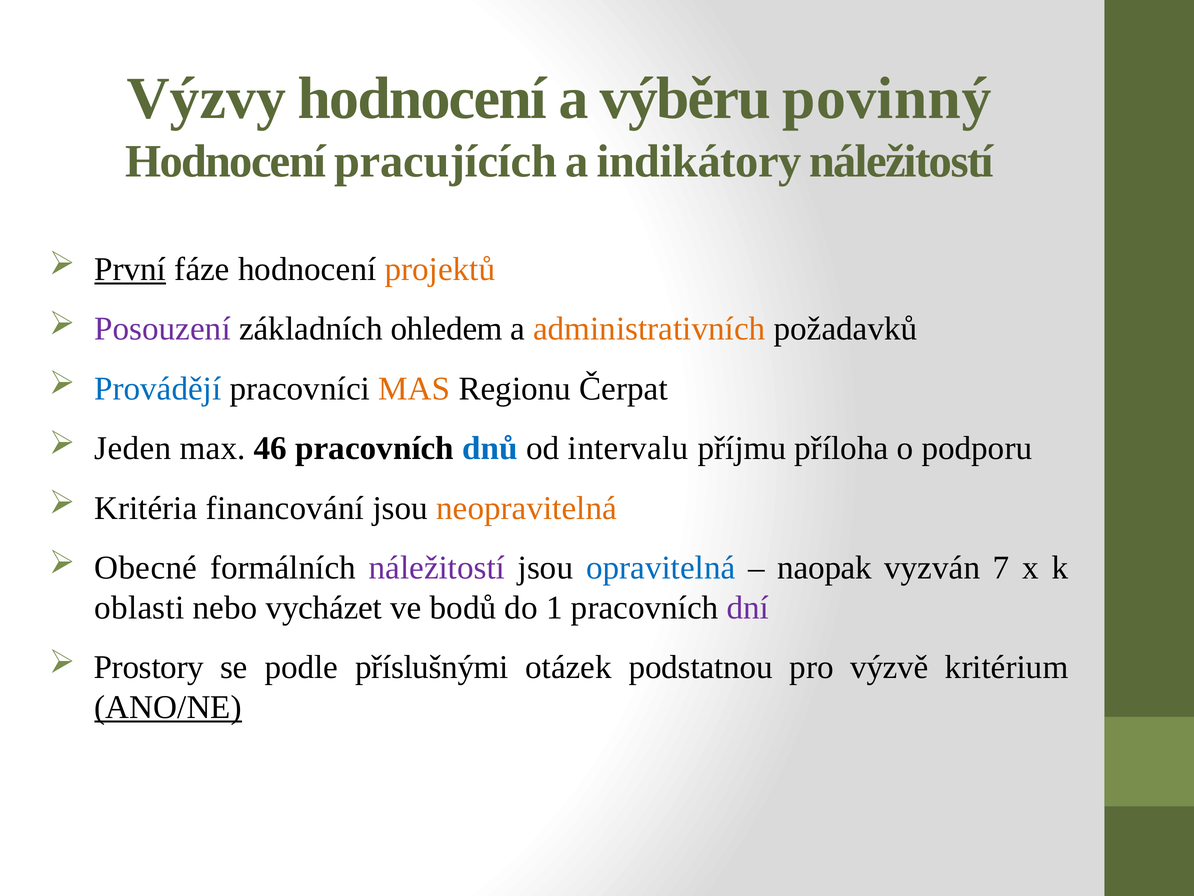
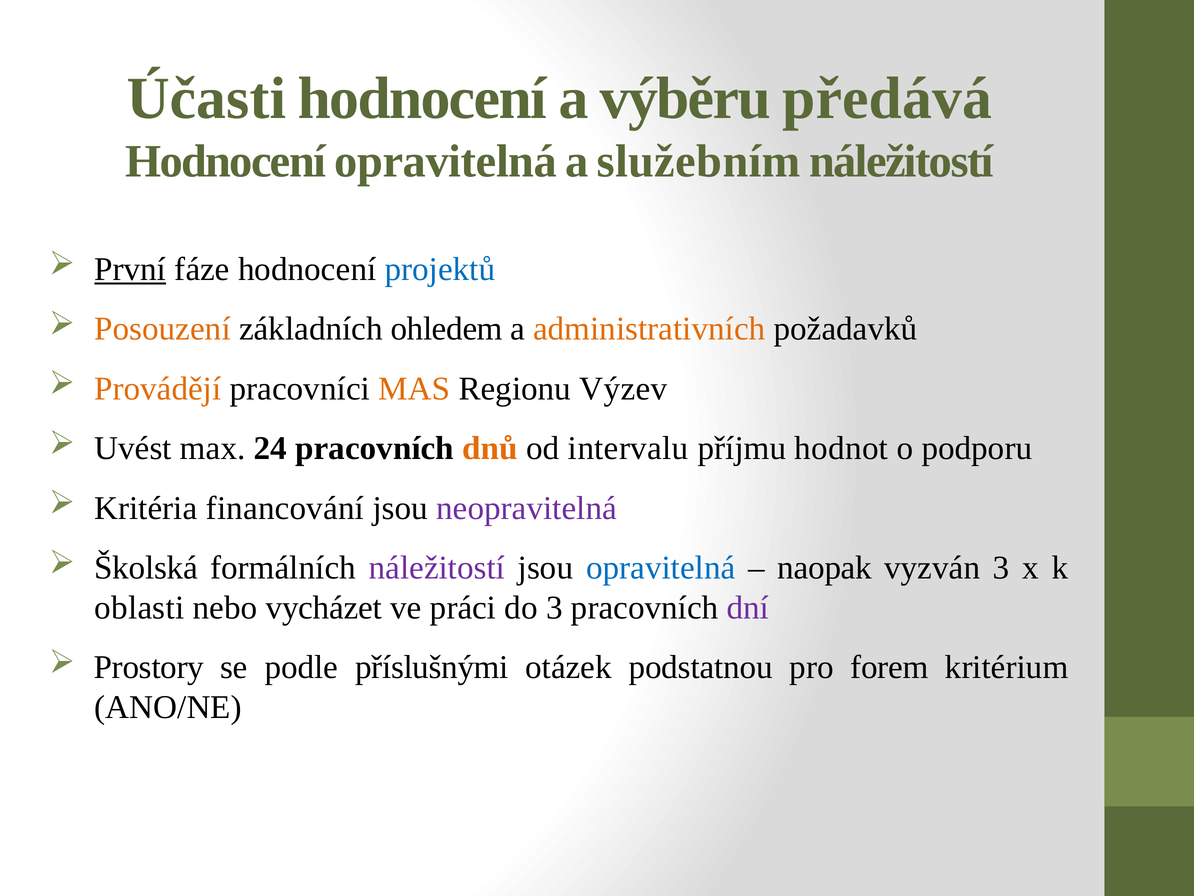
Výzvy: Výzvy -> Účasti
povinný: povinný -> předává
Hodnocení pracujících: pracujících -> opravitelná
indikátory: indikátory -> služebním
projektů colour: orange -> blue
Posouzení colour: purple -> orange
Provádějí colour: blue -> orange
Čerpat: Čerpat -> Výzev
Jeden: Jeden -> Uvést
46: 46 -> 24
dnů colour: blue -> orange
příloha: příloha -> hodnot
neopravitelná colour: orange -> purple
Obecné: Obecné -> Školská
vyzván 7: 7 -> 3
bodů: bodů -> práci
do 1: 1 -> 3
výzvě: výzvě -> forem
ANO/NE underline: present -> none
